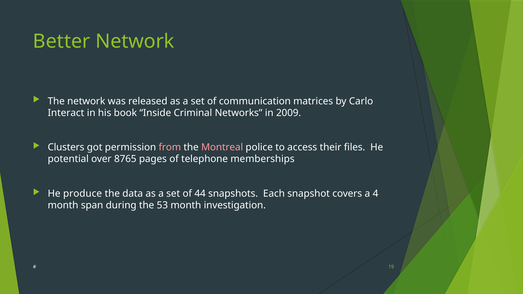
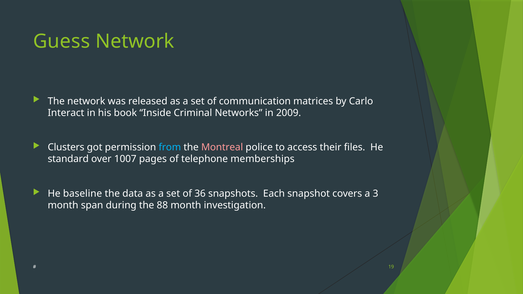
Better: Better -> Guess
from colour: pink -> light blue
potential: potential -> standard
8765: 8765 -> 1007
produce: produce -> baseline
44: 44 -> 36
4: 4 -> 3
53: 53 -> 88
